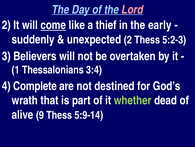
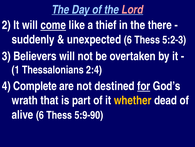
early: early -> there
unexpected 2: 2 -> 6
3:4: 3:4 -> 2:4
for underline: none -> present
whether colour: light green -> yellow
alive 9: 9 -> 6
5:9-14: 5:9-14 -> 5:9-90
